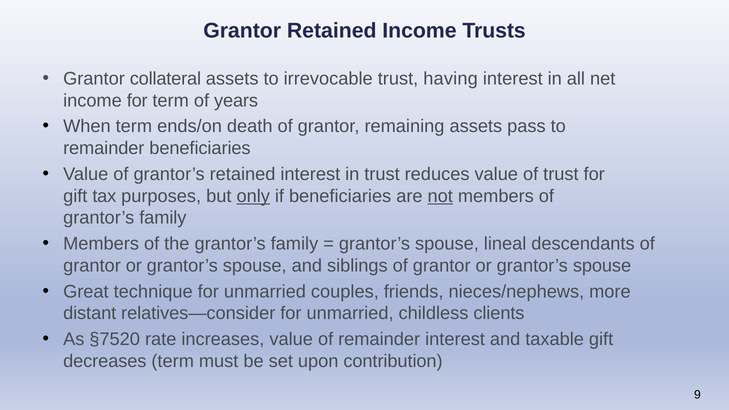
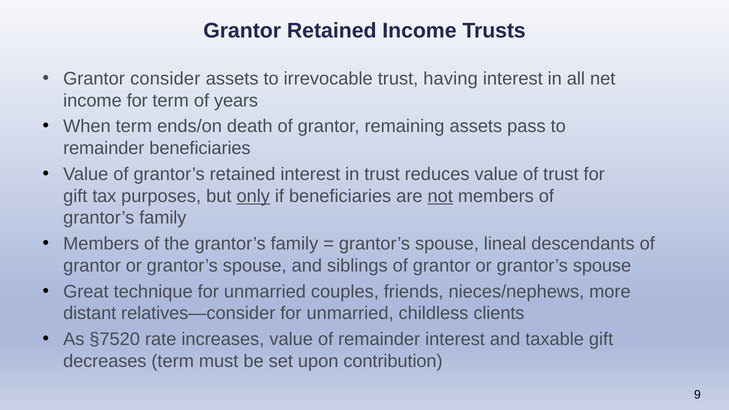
collateral: collateral -> consider
